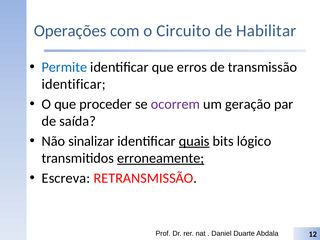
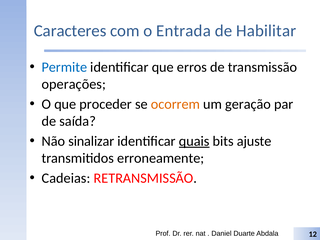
Operações: Operações -> Caracteres
Circuito: Circuito -> Entrada
identificar at (74, 84): identificar -> operações
ocorrem colour: purple -> orange
lógico: lógico -> ajuste
erroneamente underline: present -> none
Escreva: Escreva -> Cadeias
